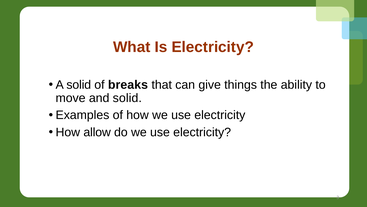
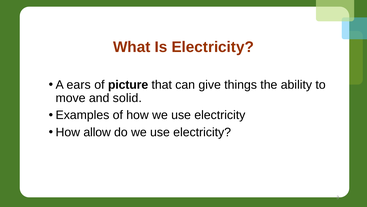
A solid: solid -> ears
breaks: breaks -> picture
